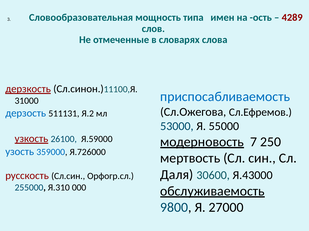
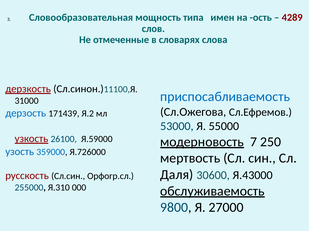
511131: 511131 -> 171439
